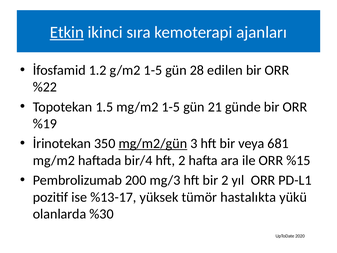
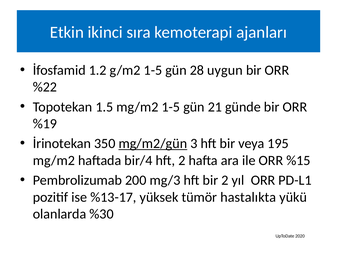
Etkin underline: present -> none
edilen: edilen -> uygun
681: 681 -> 195
